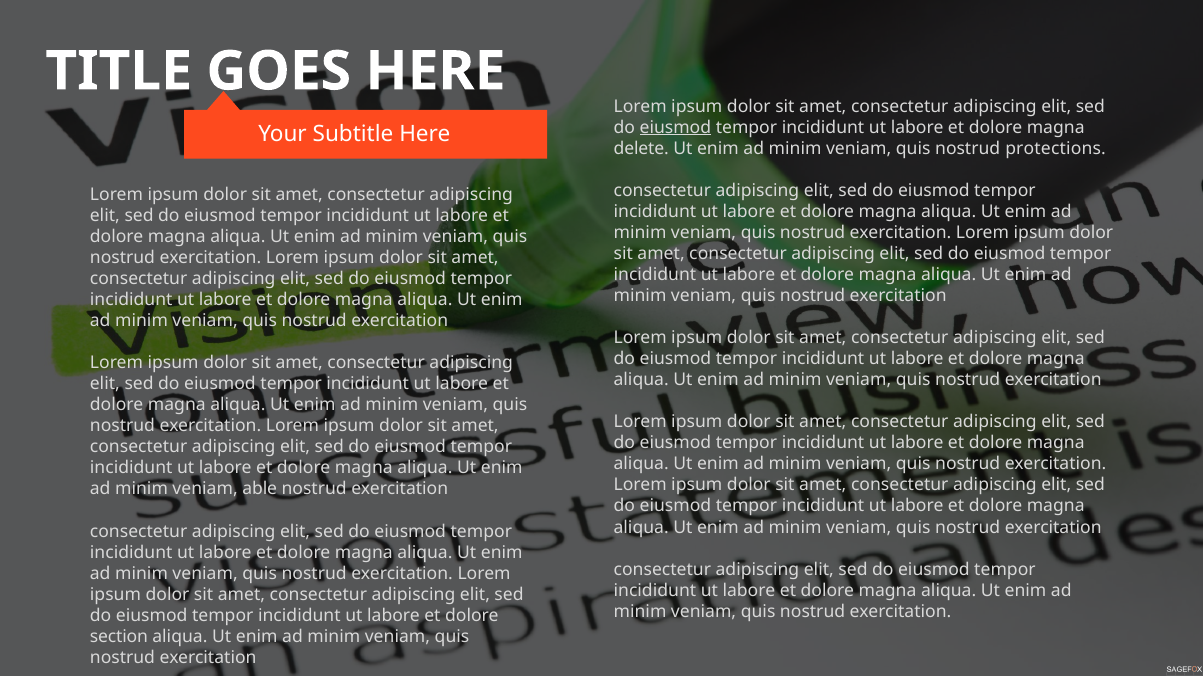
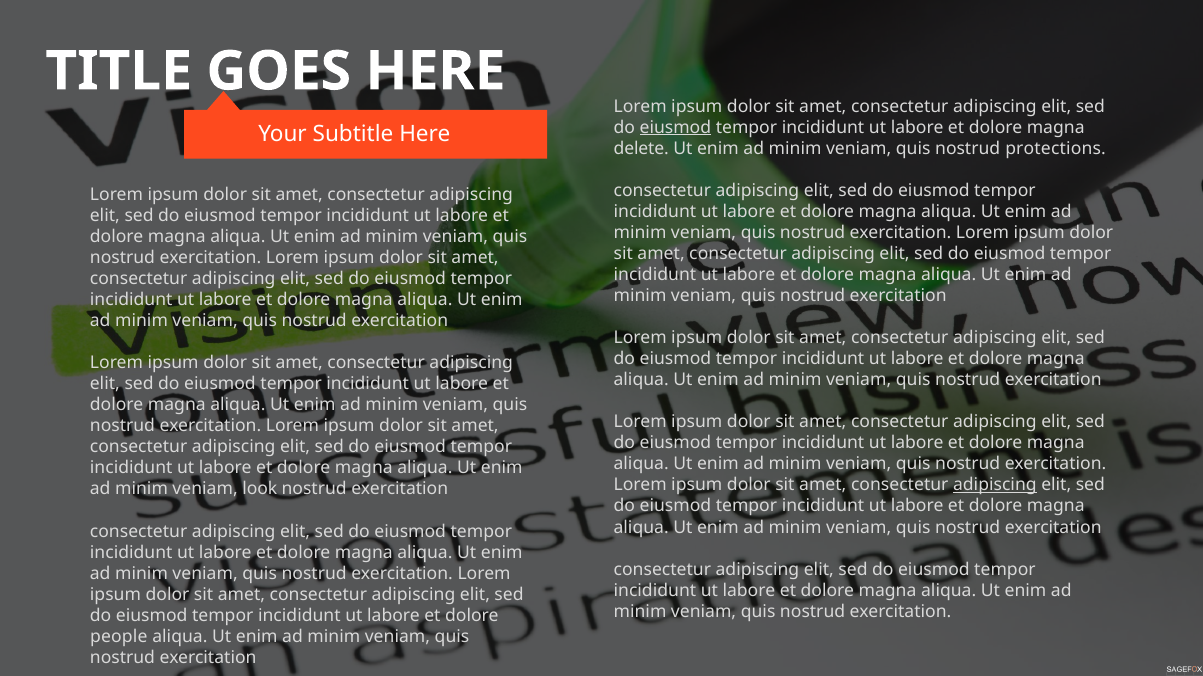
adipiscing at (995, 486) underline: none -> present
able: able -> look
section: section -> people
